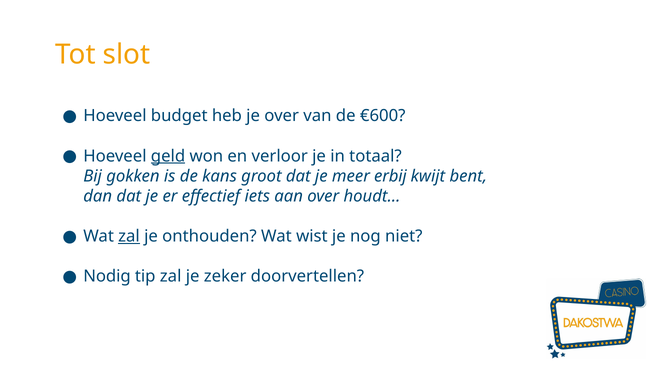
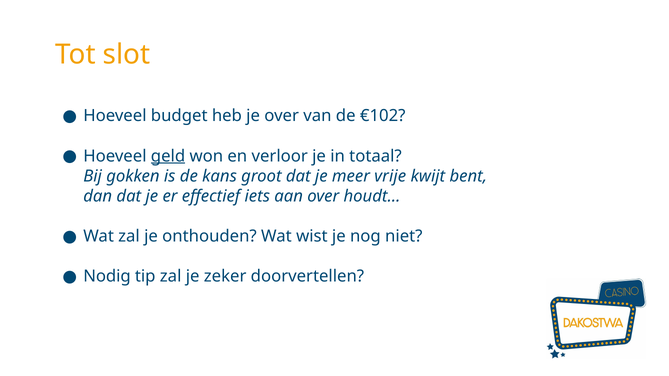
€600: €600 -> €102
erbij: erbij -> vrije
zal at (129, 236) underline: present -> none
